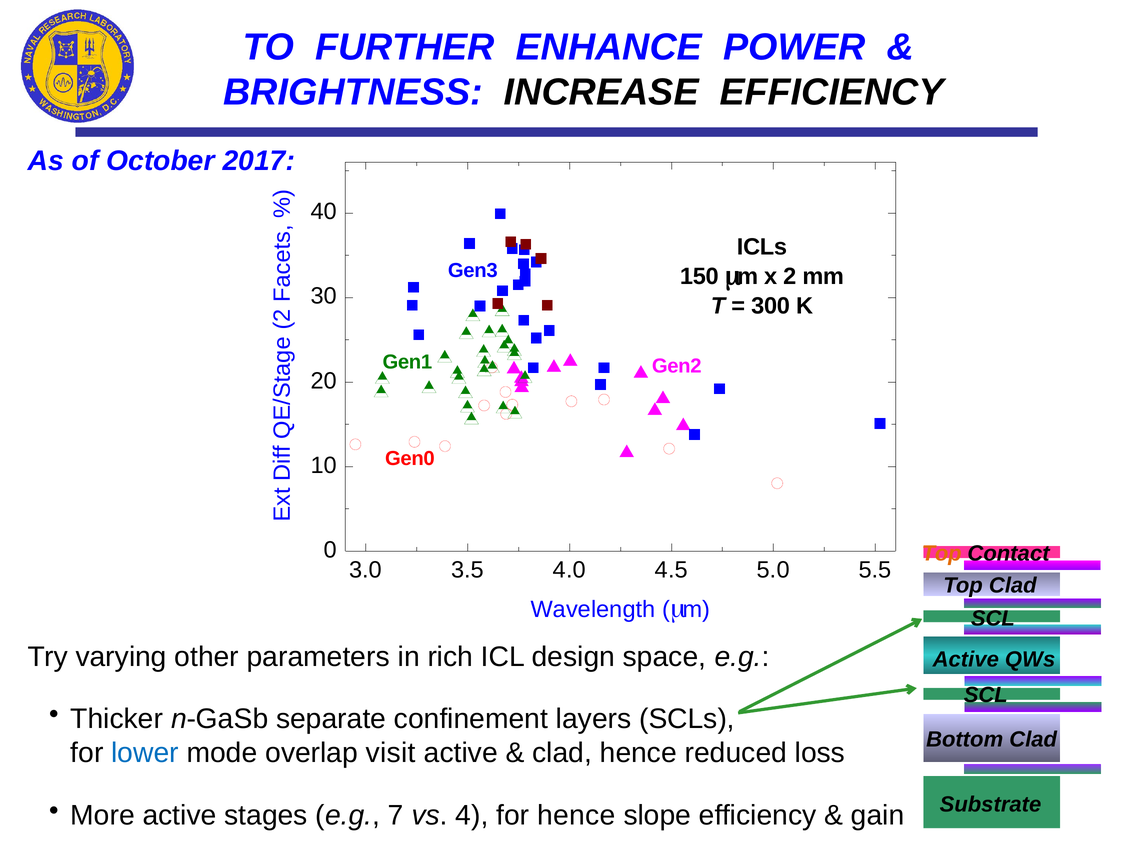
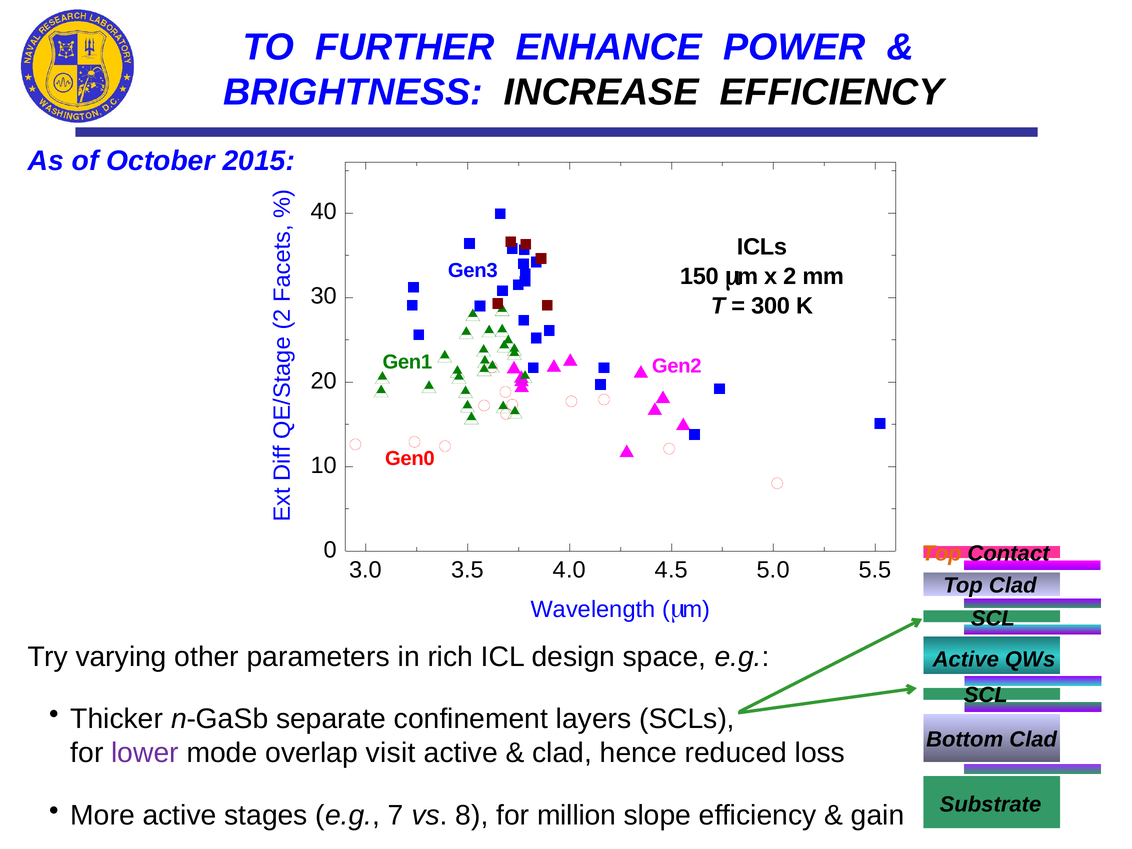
2017: 2017 -> 2015
lower colour: blue -> purple
4: 4 -> 8
for hence: hence -> million
